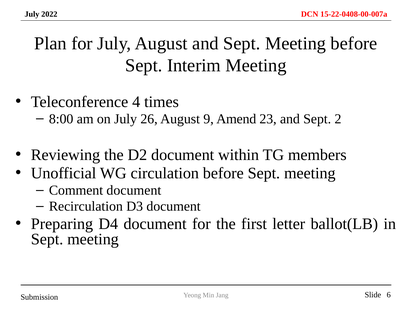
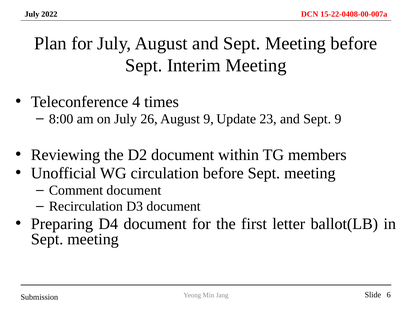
Amend: Amend -> Update
Sept 2: 2 -> 9
